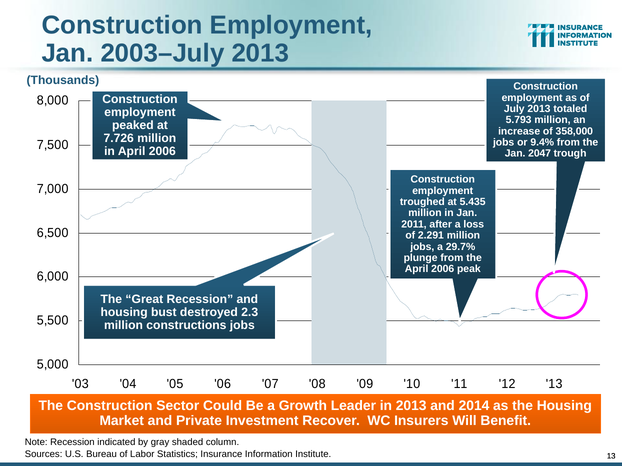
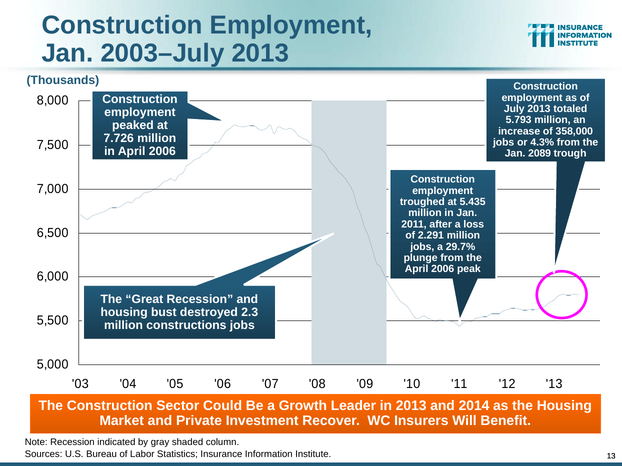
9.4%: 9.4% -> 4.3%
2047: 2047 -> 2089
